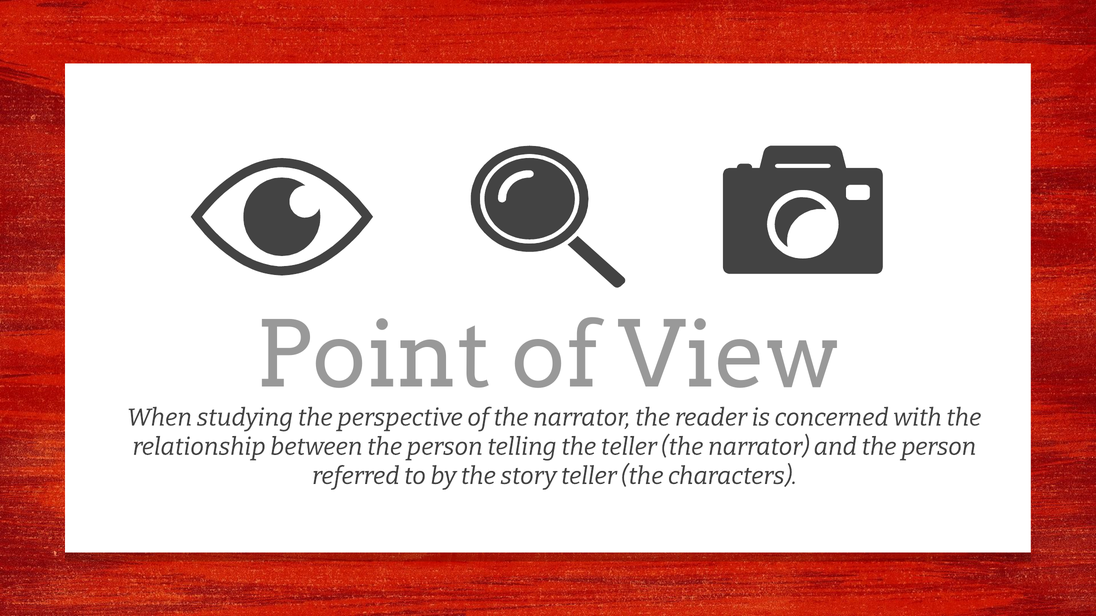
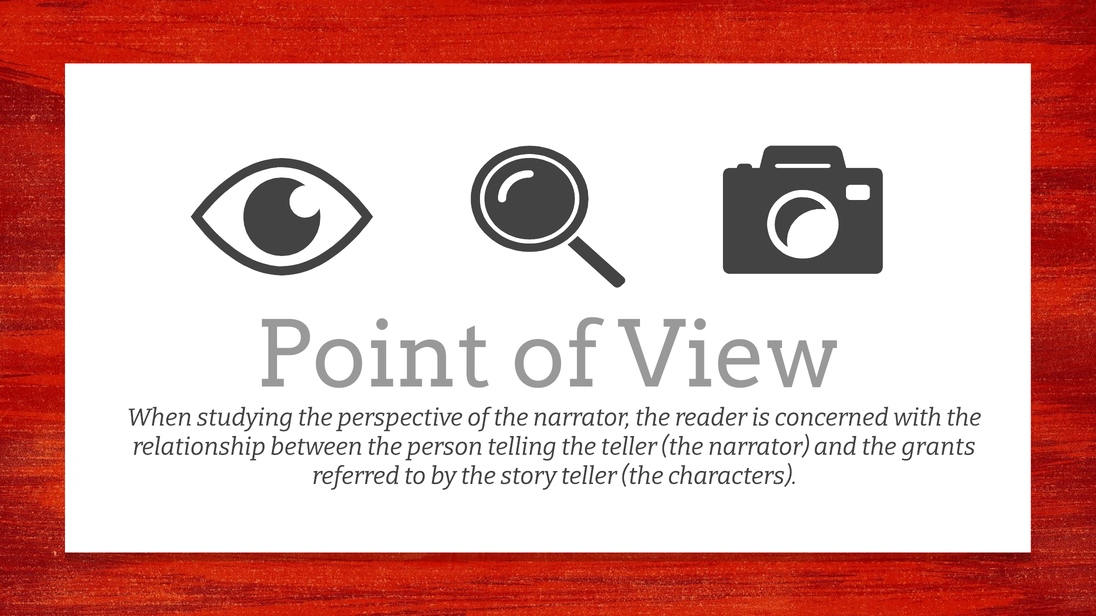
and the person: person -> grants
